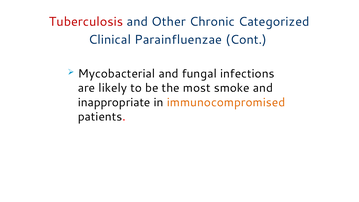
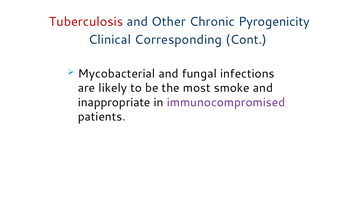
Categorized: Categorized -> Pyrogenicity
Parainfluenzae: Parainfluenzae -> Corresponding
immunocompromised colour: orange -> purple
